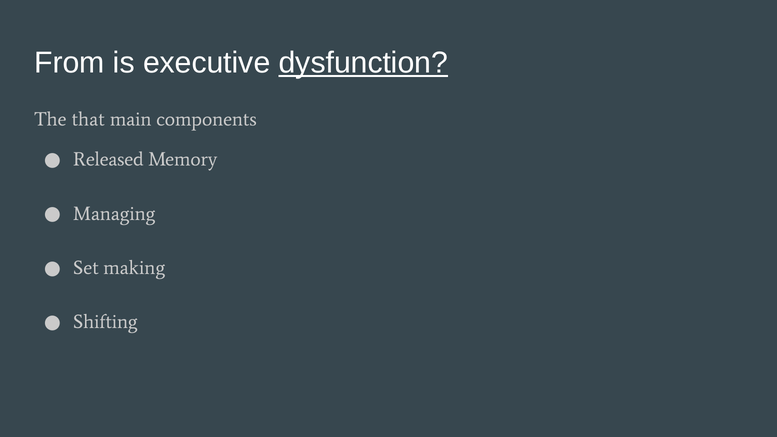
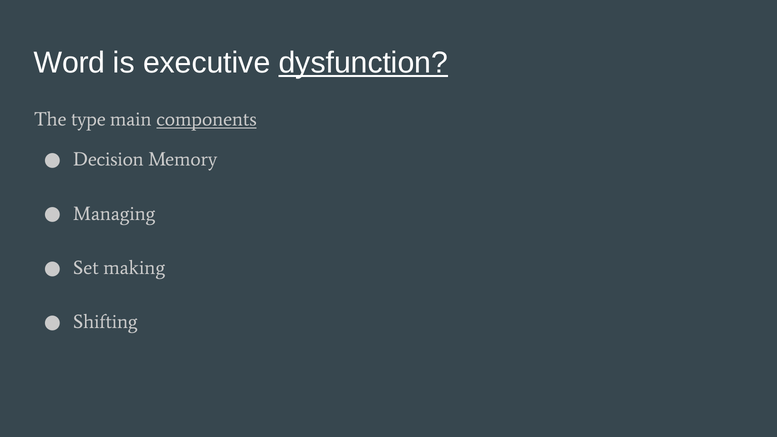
From: From -> Word
that: that -> type
components underline: none -> present
Released: Released -> Decision
